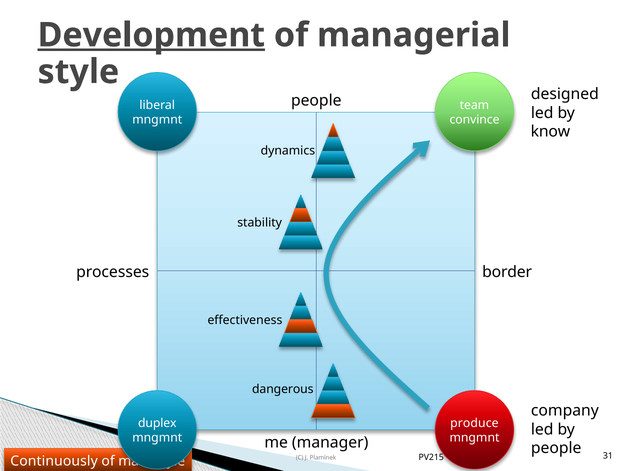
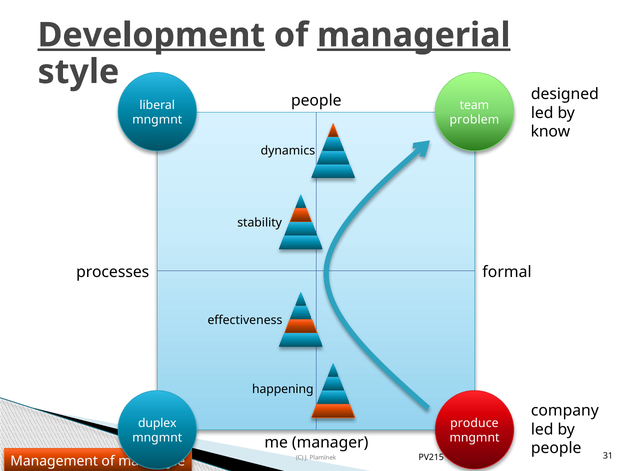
managerial underline: none -> present
convince: convince -> problem
border: border -> formal
dangerous: dangerous -> happening
Continuously: Continuously -> Management
